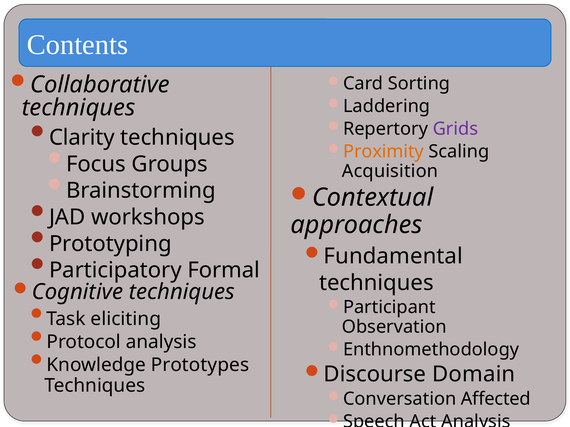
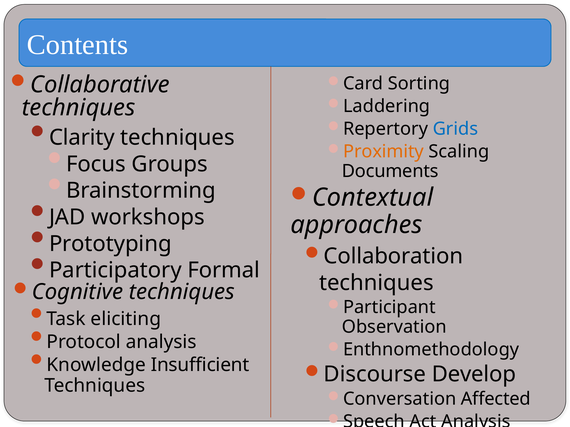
Grids colour: purple -> blue
Acquisition: Acquisition -> Documents
Fundamental: Fundamental -> Collaboration
Prototypes: Prototypes -> Insufficient
Domain: Domain -> Develop
